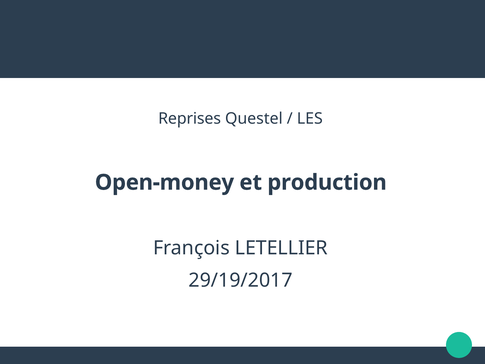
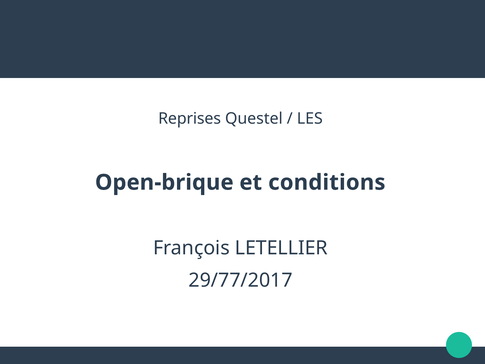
Open-money: Open-money -> Open-brique
production: production -> conditions
29/19/2017: 29/19/2017 -> 29/77/2017
